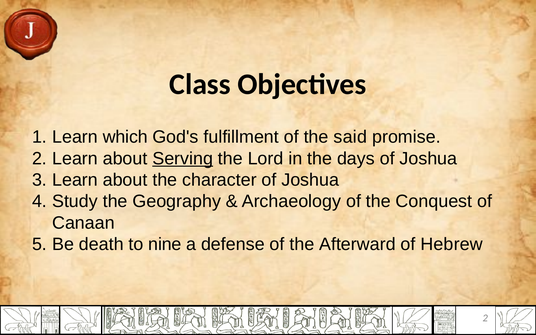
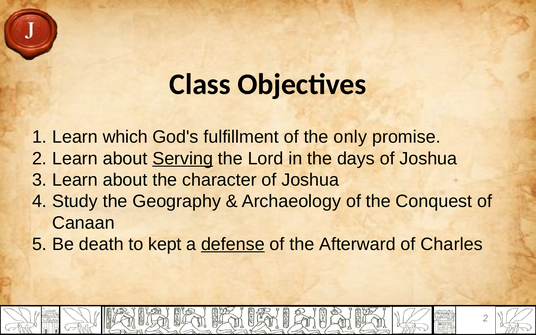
said: said -> only
nine: nine -> kept
defense underline: none -> present
Hebrew: Hebrew -> Charles
